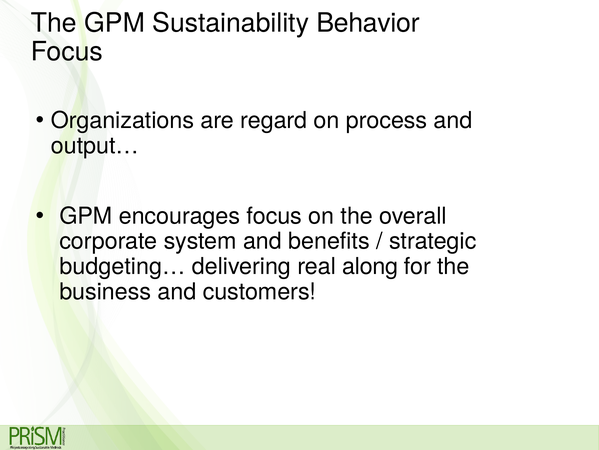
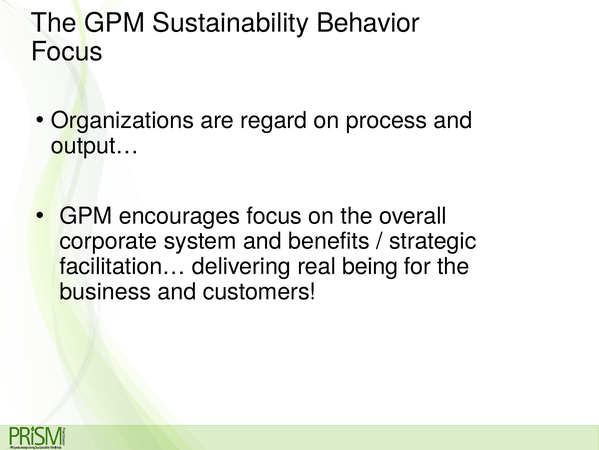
budgeting…: budgeting… -> facilitation…
along: along -> being
